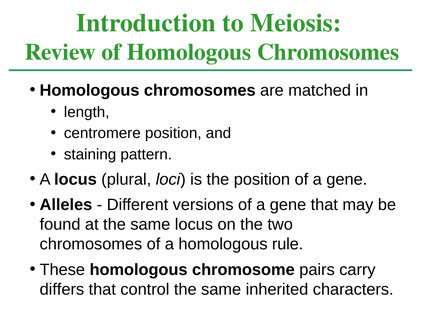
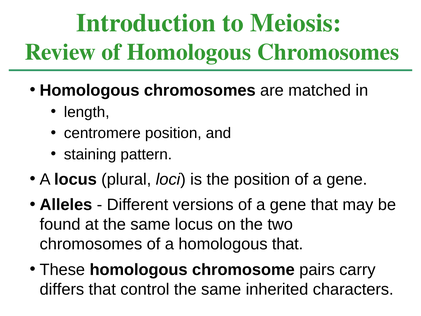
homologous rule: rule -> that
